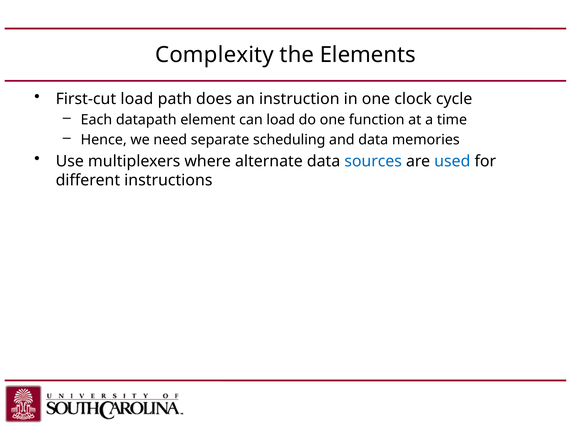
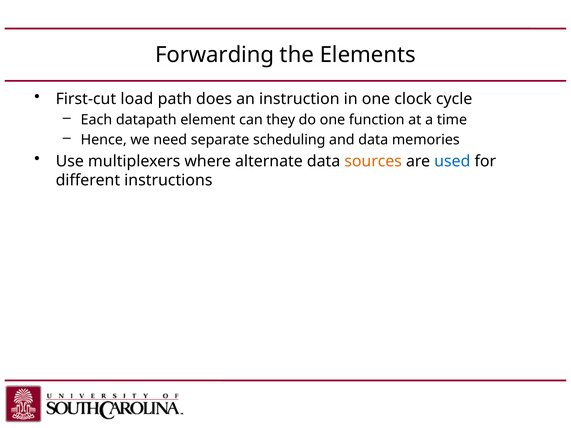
Complexity: Complexity -> Forwarding
can load: load -> they
sources colour: blue -> orange
